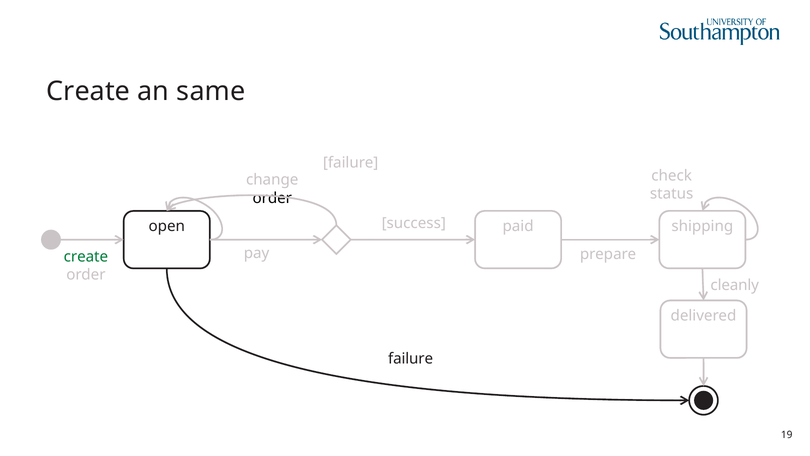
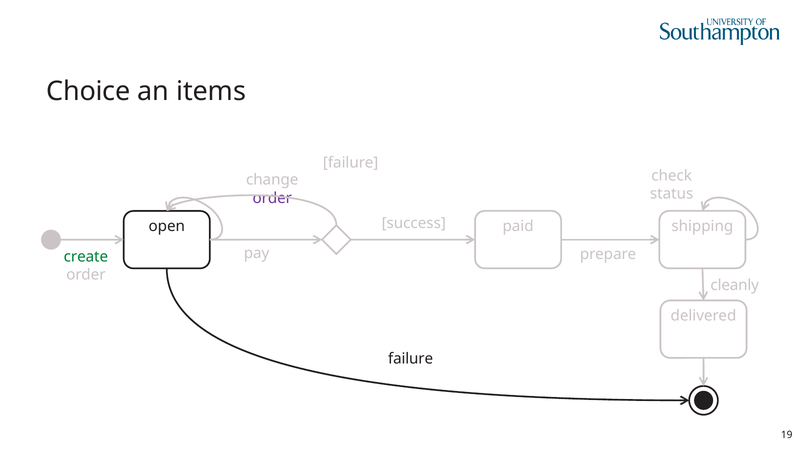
Create at (88, 91): Create -> Choice
same: same -> items
order at (272, 198) colour: black -> purple
